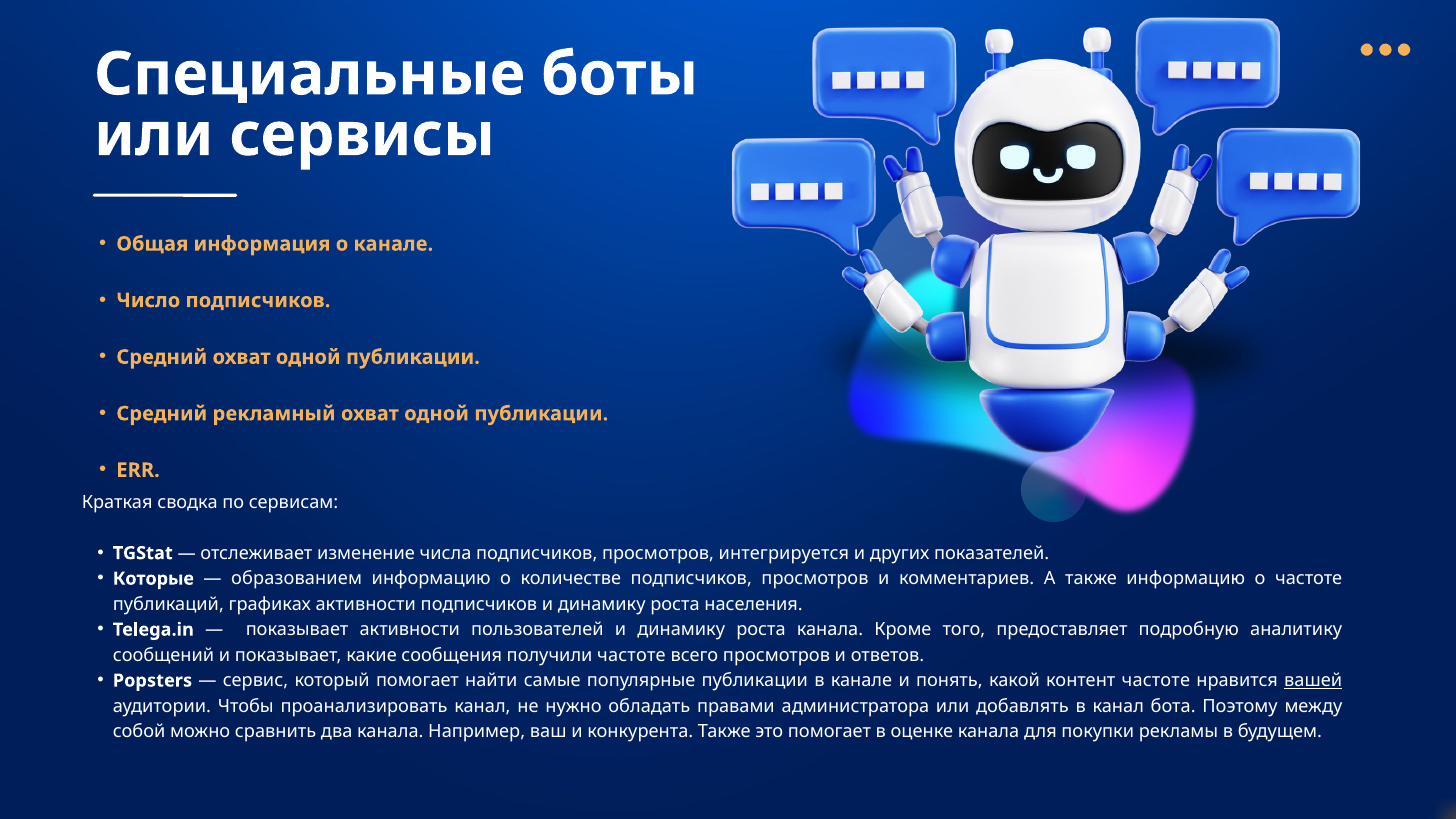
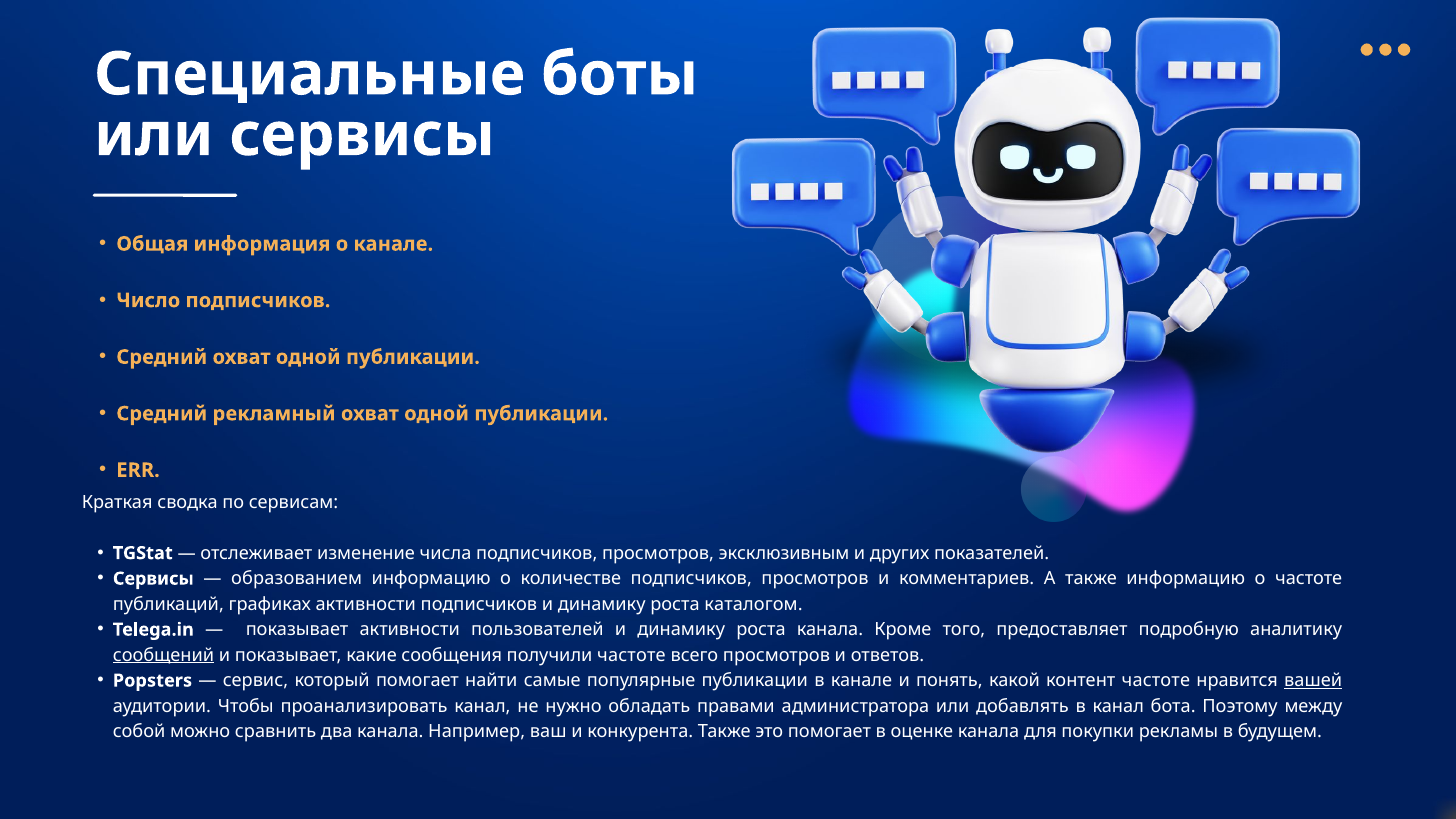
интегрируется: интегрируется -> эксклюзивным
Которые at (153, 579): Которые -> Сервисы
населения: населения -> каталогом
сообщений underline: none -> present
